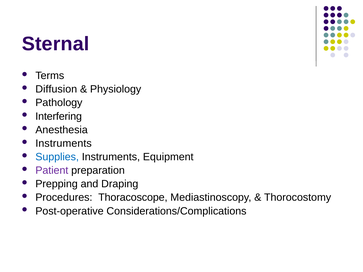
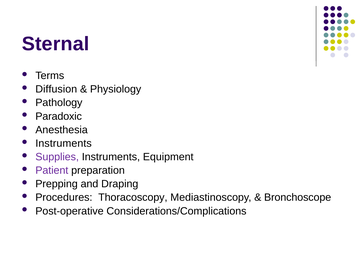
Interfering: Interfering -> Paradoxic
Supplies colour: blue -> purple
Thoracoscope: Thoracoscope -> Thoracoscopy
Thorocostomy: Thorocostomy -> Bronchoscope
